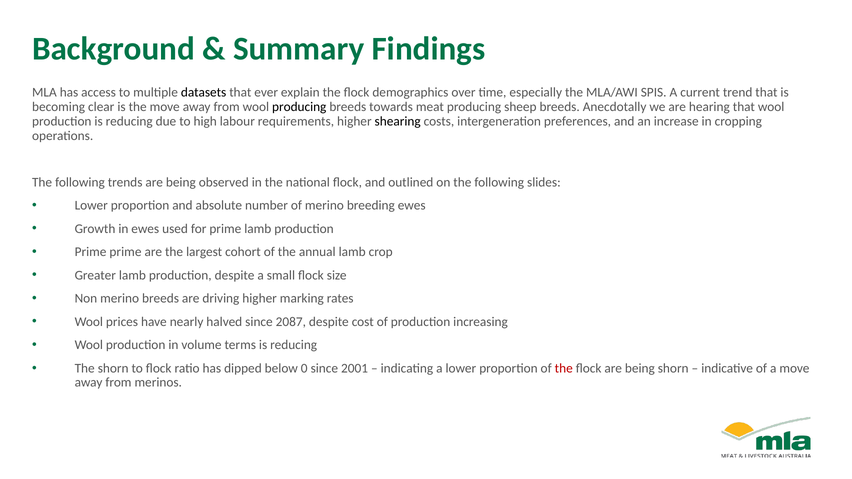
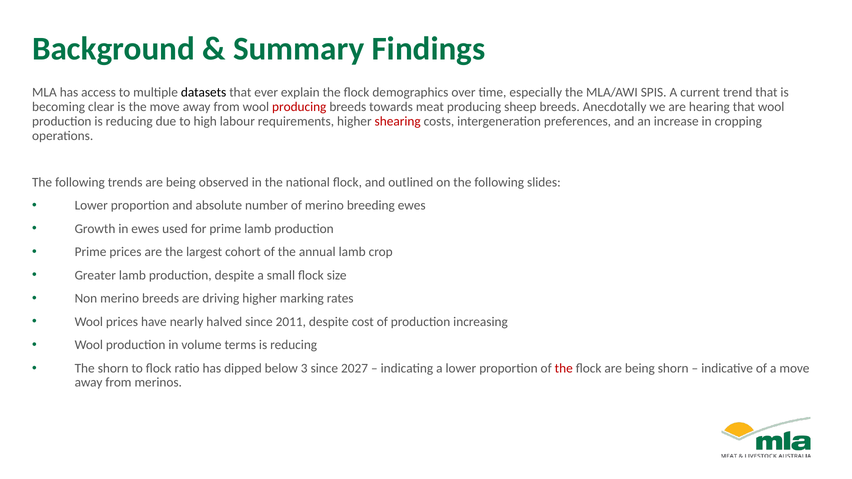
producing at (299, 107) colour: black -> red
shearing colour: black -> red
Prime prime: prime -> prices
2087: 2087 -> 2011
0: 0 -> 3
2001: 2001 -> 2027
